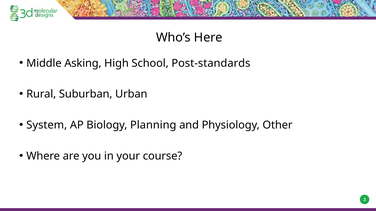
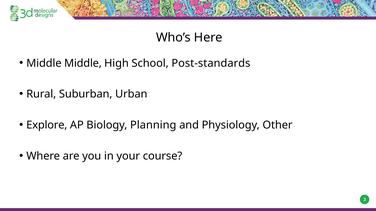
Middle Asking: Asking -> Middle
System: System -> Explore
